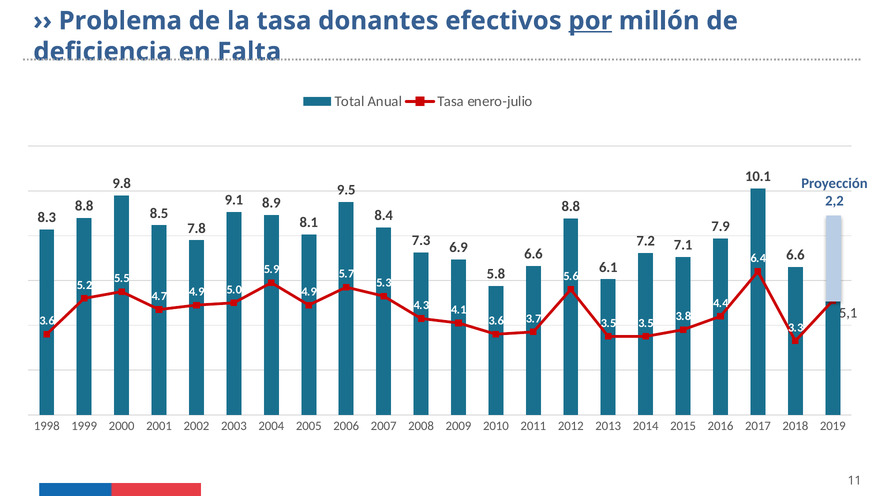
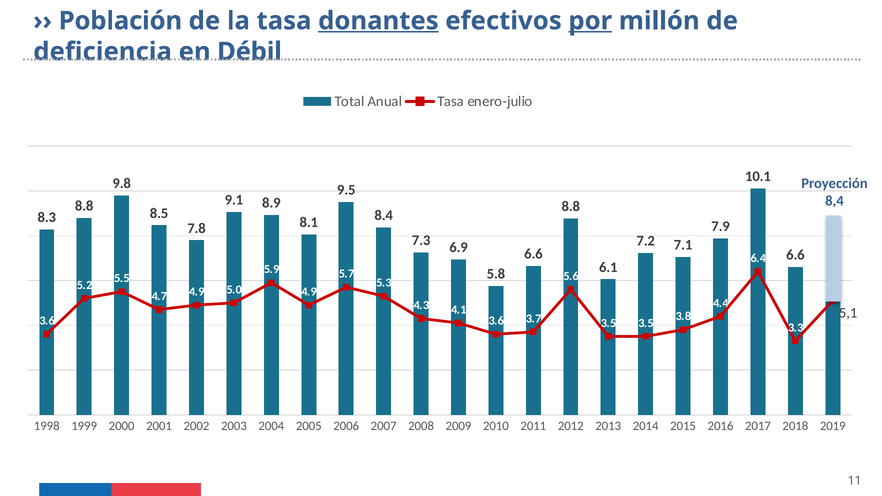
Problema: Problema -> Población
donantes underline: none -> present
Falta: Falta -> Débil
2,2: 2,2 -> 8,4
